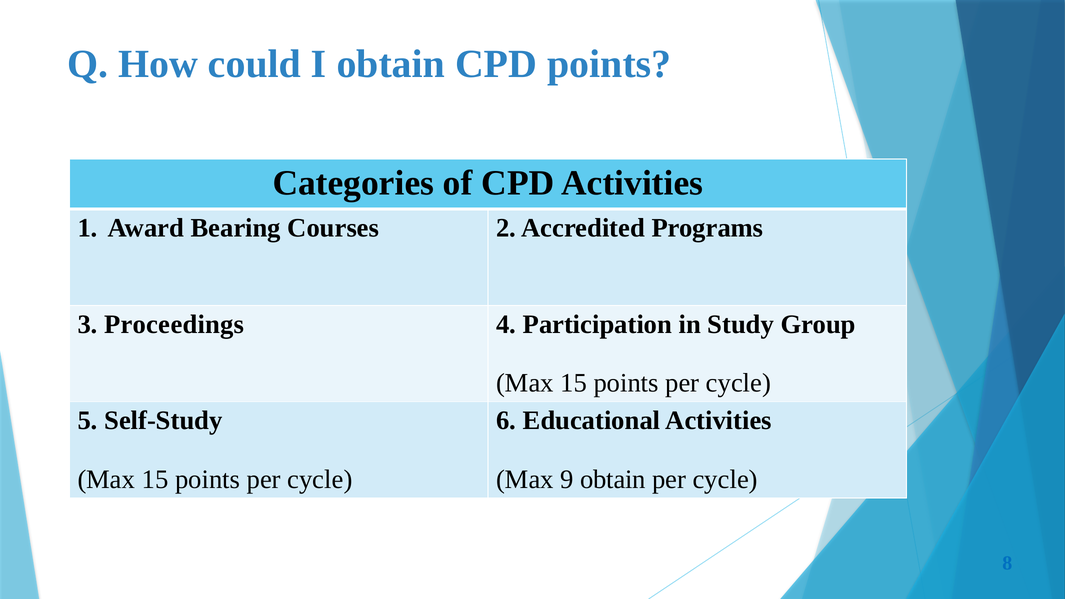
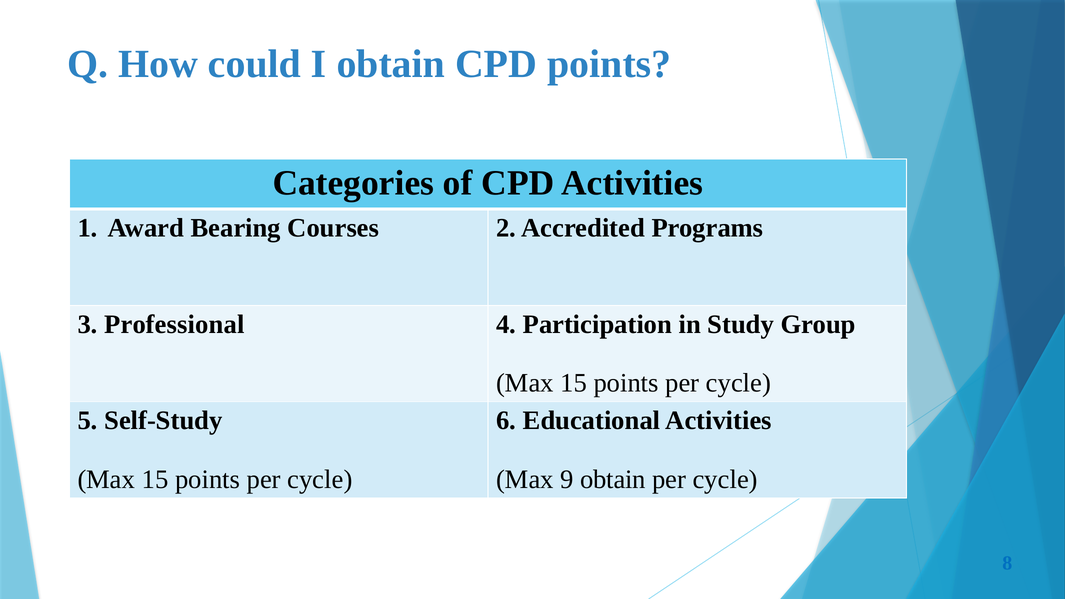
Proceedings: Proceedings -> Professional
